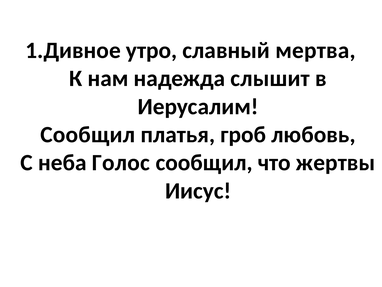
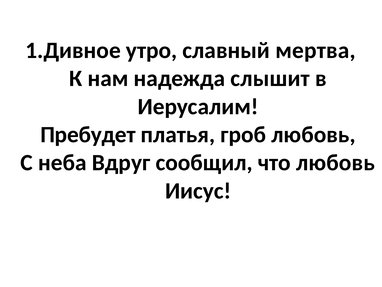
Сообщил at (88, 134): Сообщил -> Пребудет
Голос: Голос -> Вдруг
что жертвы: жертвы -> любовь
